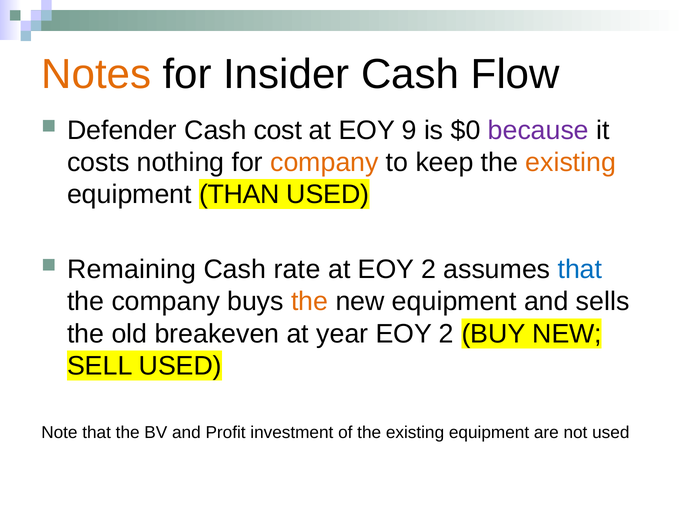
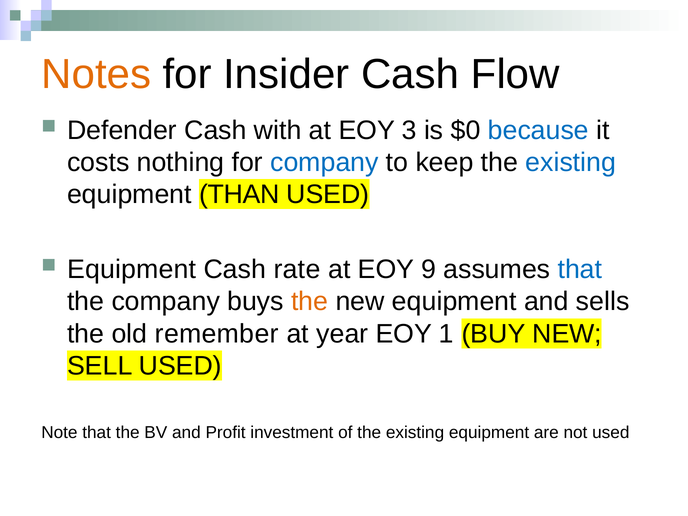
cost: cost -> with
9: 9 -> 3
because colour: purple -> blue
company at (324, 162) colour: orange -> blue
existing at (571, 162) colour: orange -> blue
Remaining at (132, 270): Remaining -> Equipment
at EOY 2: 2 -> 9
breakeven: breakeven -> remember
year EOY 2: 2 -> 1
